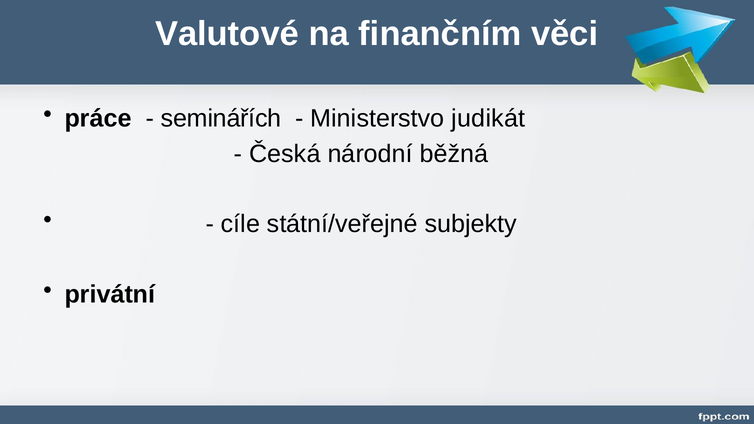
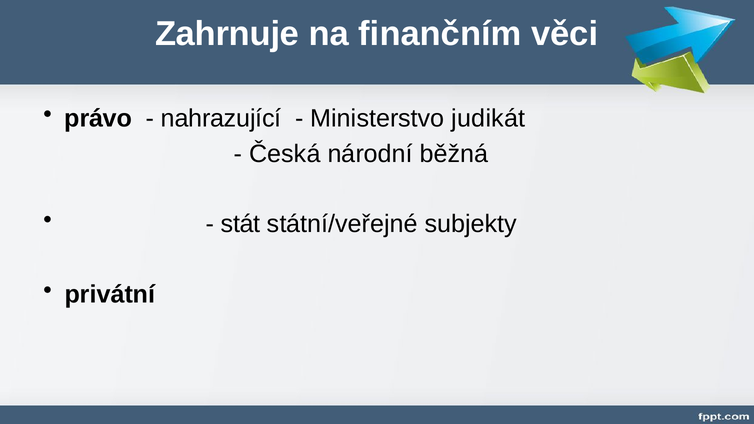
Valutové: Valutové -> Zahrnuje
práce: práce -> právo
seminářích: seminářích -> nahrazující
cíle: cíle -> stát
